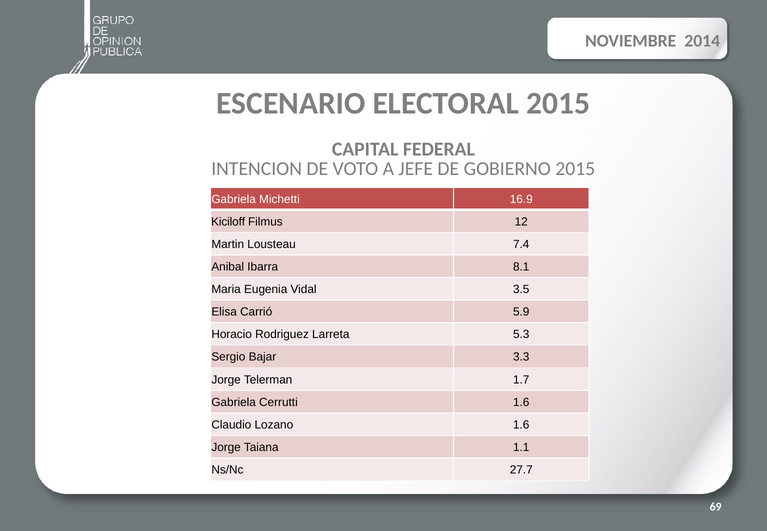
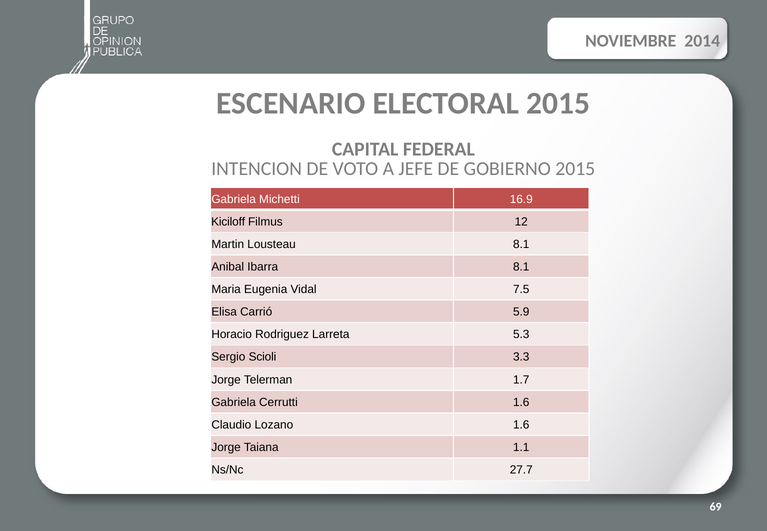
Lousteau 7.4: 7.4 -> 8.1
3.5: 3.5 -> 7.5
Bajar: Bajar -> Scioli
